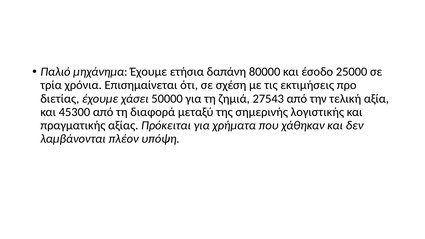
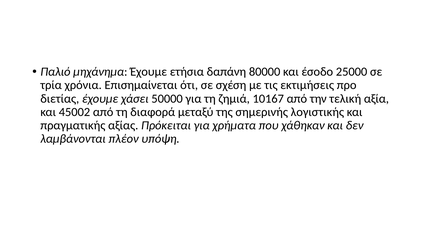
27543: 27543 -> 10167
45300: 45300 -> 45002
